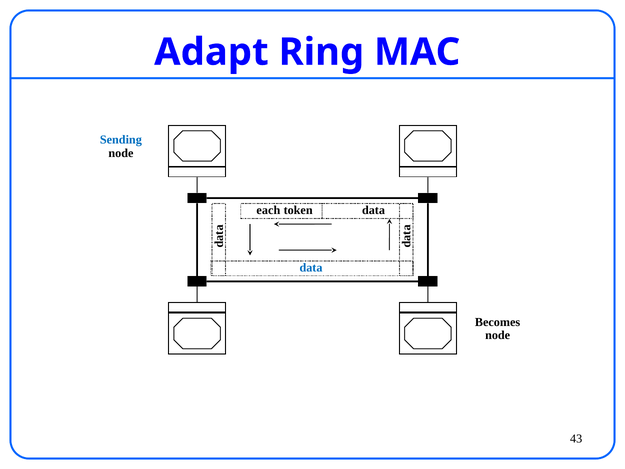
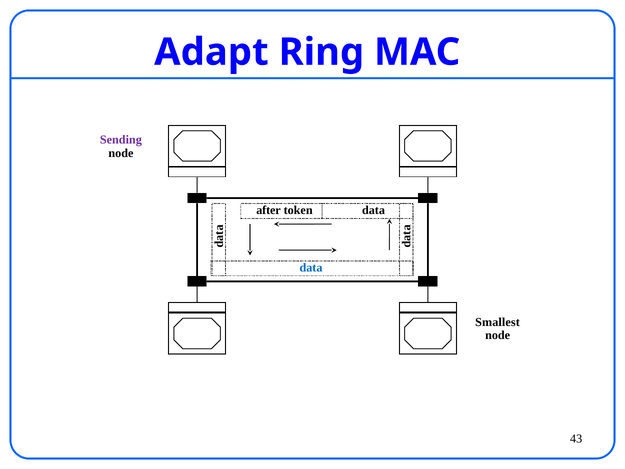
Sending colour: blue -> purple
each: each -> after
Becomes: Becomes -> Smallest
